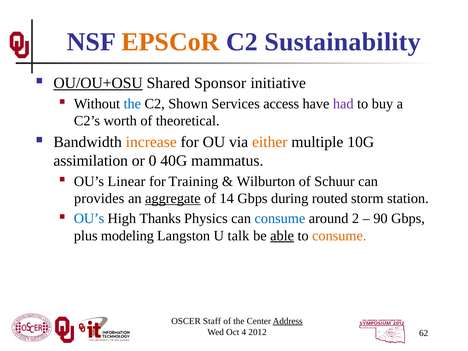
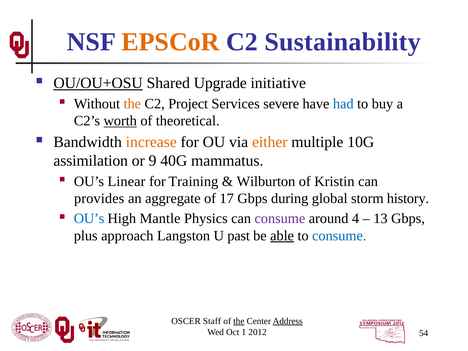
Sponsor: Sponsor -> Upgrade
the at (132, 104) colour: blue -> orange
Shown: Shown -> Project
access: access -> severe
had colour: purple -> blue
worth underline: none -> present
0: 0 -> 9
Schuur: Schuur -> Kristin
aggregate underline: present -> none
14: 14 -> 17
routed: routed -> global
station: station -> history
Thanks: Thanks -> Mantle
consume at (280, 219) colour: blue -> purple
2: 2 -> 4
90: 90 -> 13
modeling: modeling -> approach
talk: talk -> past
consume at (339, 236) colour: orange -> blue
the at (239, 321) underline: none -> present
4: 4 -> 1
62: 62 -> 54
